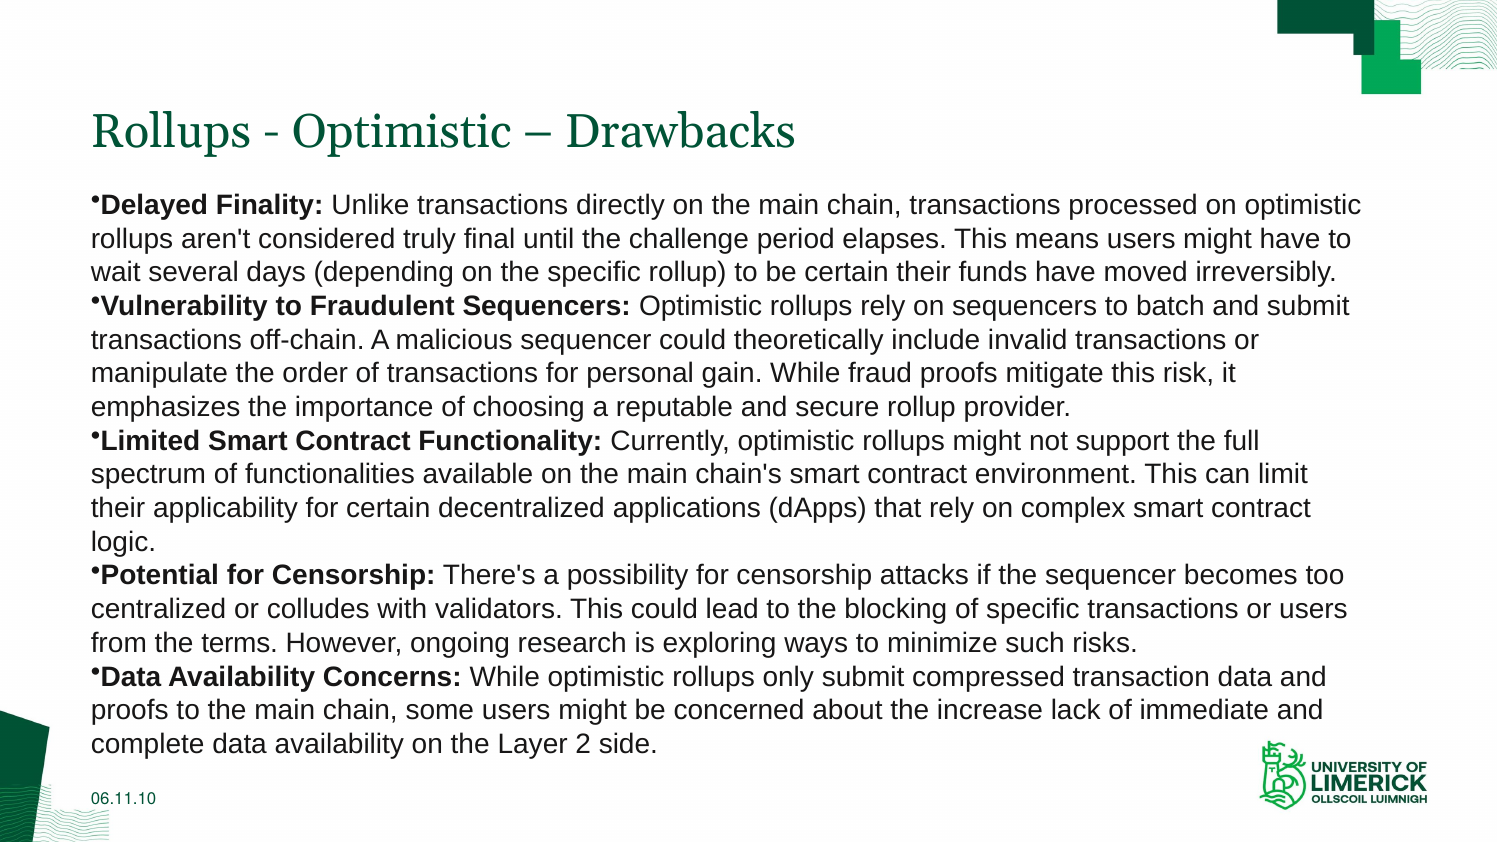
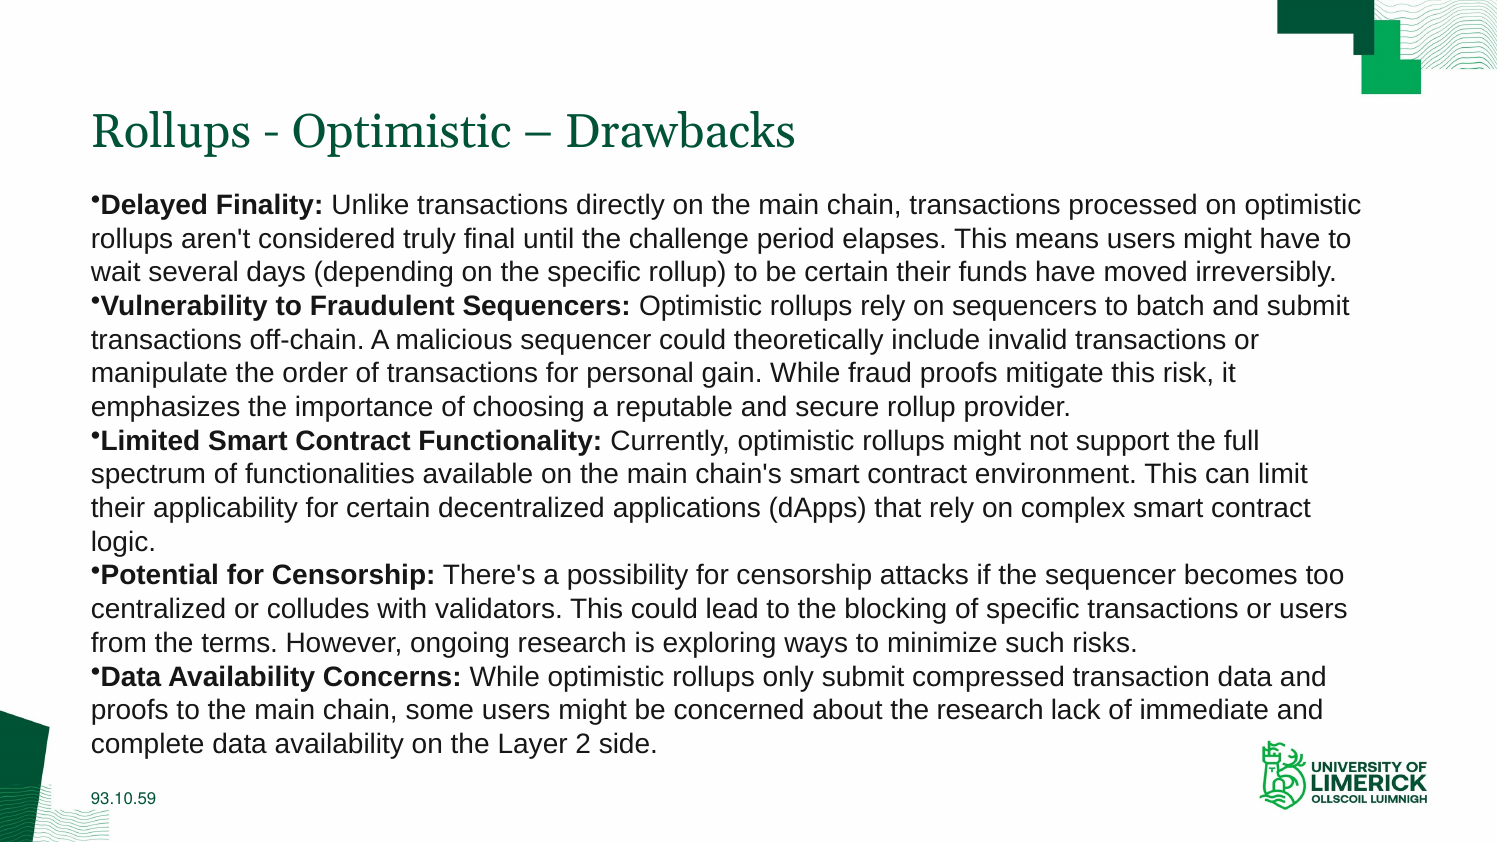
the increase: increase -> research
06.11.10: 06.11.10 -> 93.10.59
